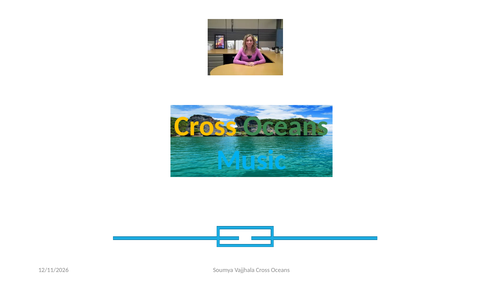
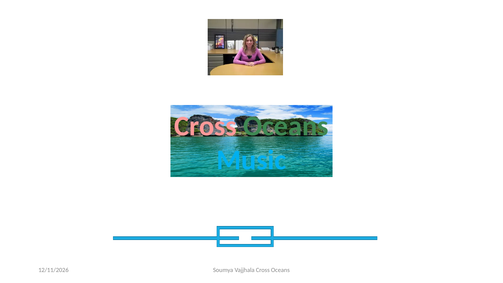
Cross at (205, 126) colour: yellow -> pink
